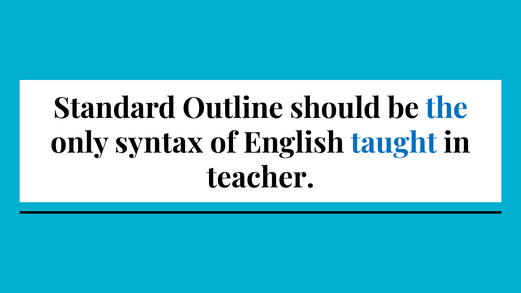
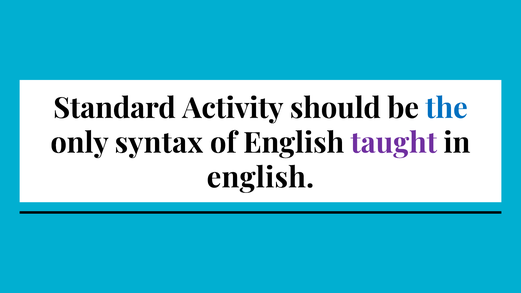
Outline: Outline -> Activity
taught colour: blue -> purple
teacher at (260, 178): teacher -> english
